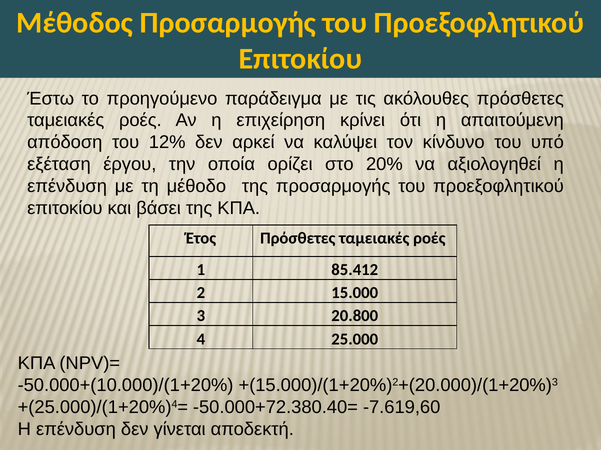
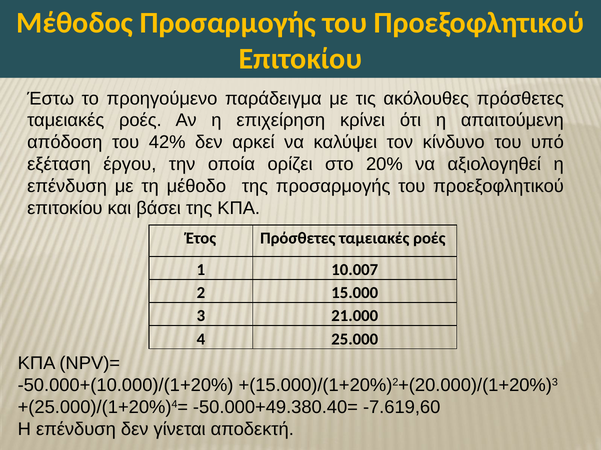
12%: 12% -> 42%
85.412: 85.412 -> 10.007
20.800: 20.800 -> 21.000
-50.000+72.380.40=: -50.000+72.380.40= -> -50.000+49.380.40=
